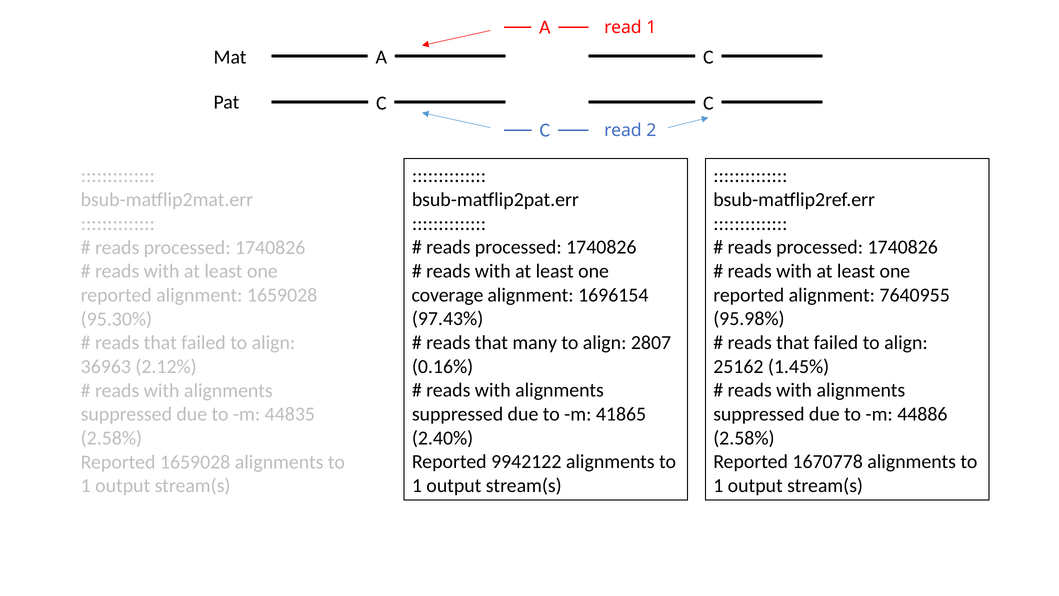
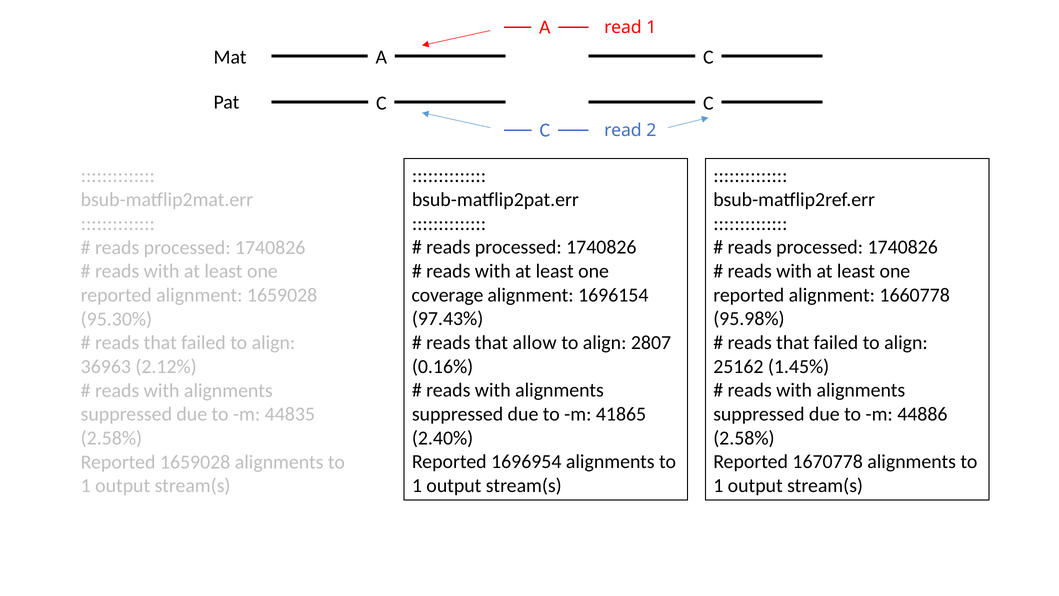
7640955: 7640955 -> 1660778
many: many -> allow
9942122: 9942122 -> 1696954
